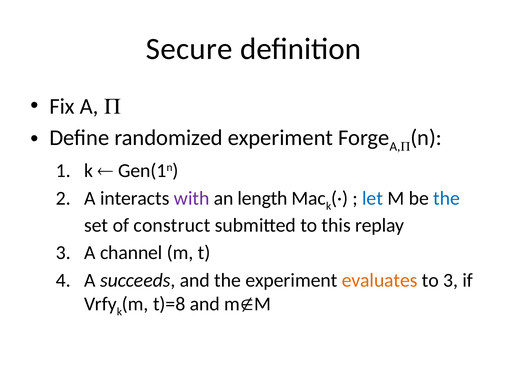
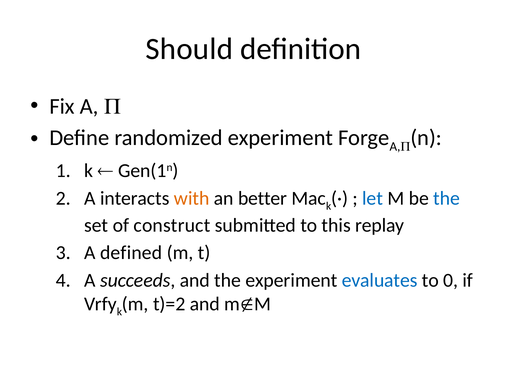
Secure: Secure -> Should
with colour: purple -> orange
length: length -> better
channel: channel -> defined
evaluates colour: orange -> blue
to 3: 3 -> 0
t)=8: t)=8 -> t)=2
